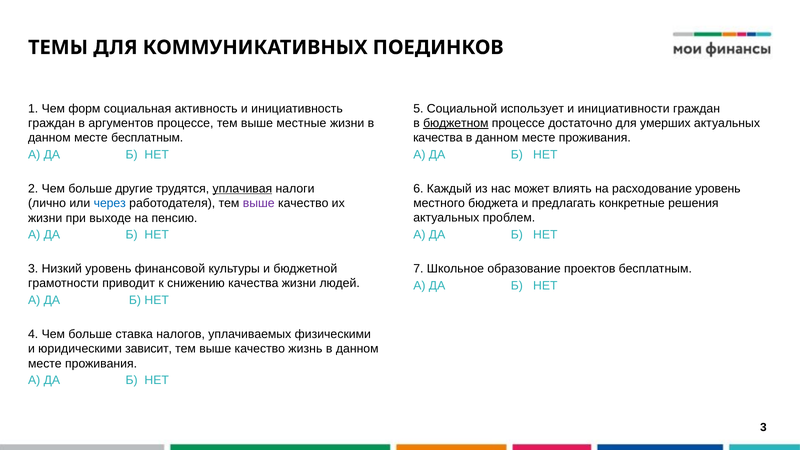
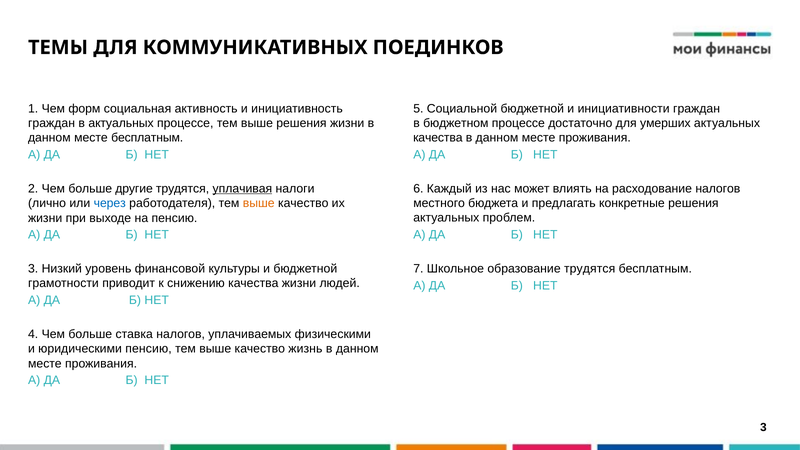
Социальной использует: использует -> бюджетной
в аргументов: аргументов -> актуальных
выше местные: местные -> решения
бюджетном underline: present -> none
расходование уровень: уровень -> налогов
выше at (259, 203) colour: purple -> orange
образование проектов: проектов -> трудятся
юридическими зависит: зависит -> пенсию
